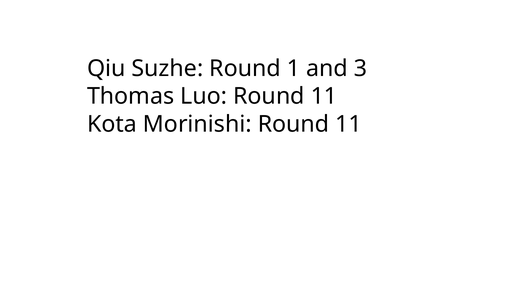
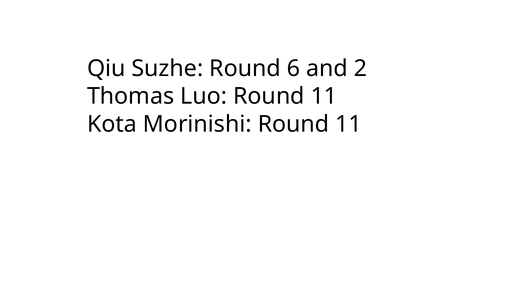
1: 1 -> 6
3: 3 -> 2
